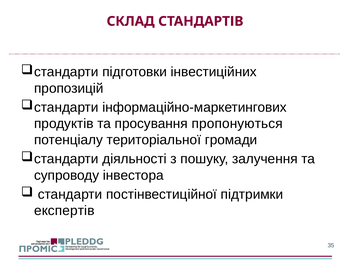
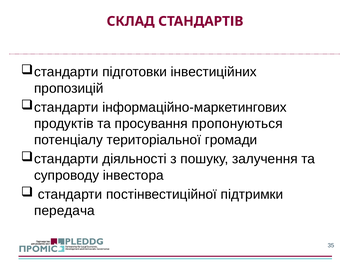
експертів: експертів -> передача
